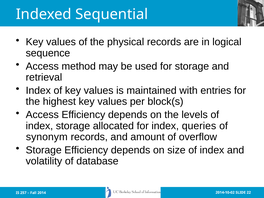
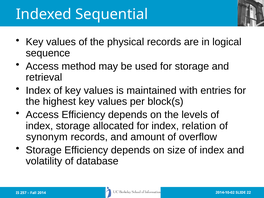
queries: queries -> relation
